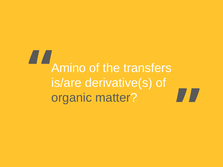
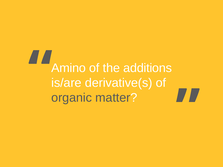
transfers: transfers -> additions
